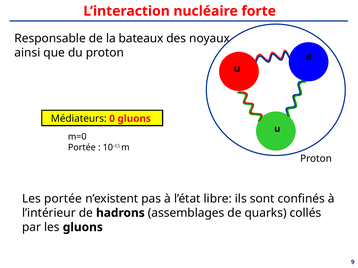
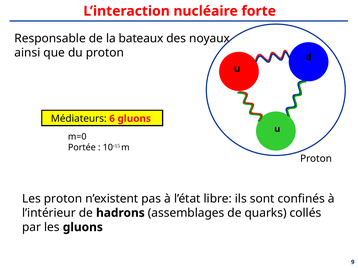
0: 0 -> 6
Les portée: portée -> proton
